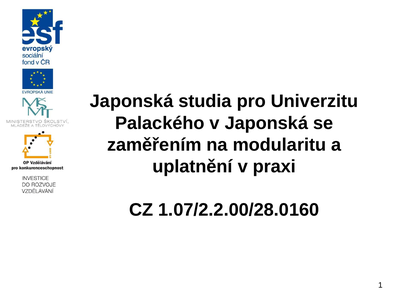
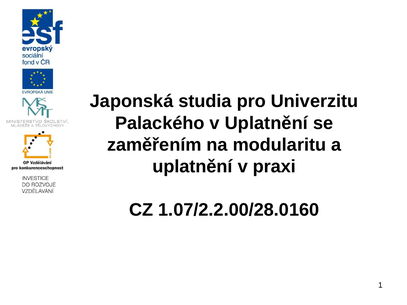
v Japonská: Japonská -> Uplatnění
